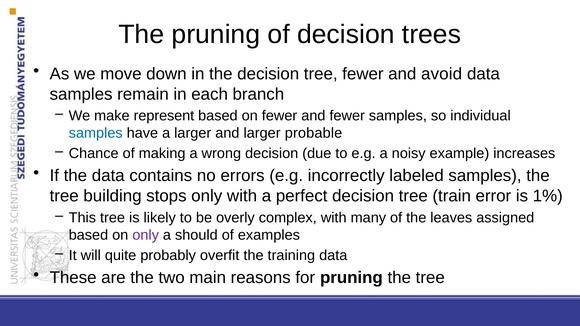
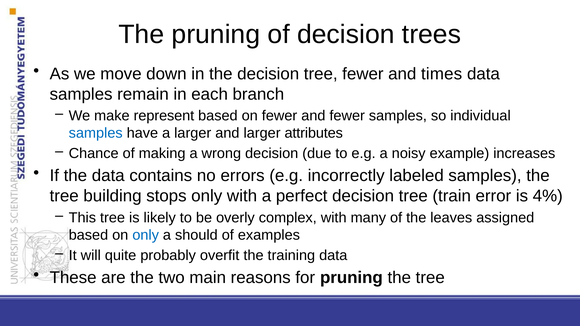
avoid: avoid -> times
probable: probable -> attributes
1%: 1% -> 4%
only at (146, 235) colour: purple -> blue
